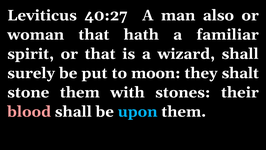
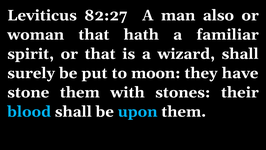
40:27: 40:27 -> 82:27
shalt: shalt -> have
blood colour: pink -> light blue
